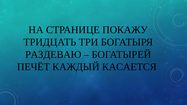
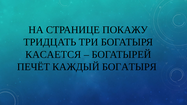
РАЗДЕВАЮ: РАЗДЕВАЮ -> КАСАЕТСЯ
КАЖДЫЙ КАСАЕТСЯ: КАСАЕТСЯ -> БОГАТЫРЯ
